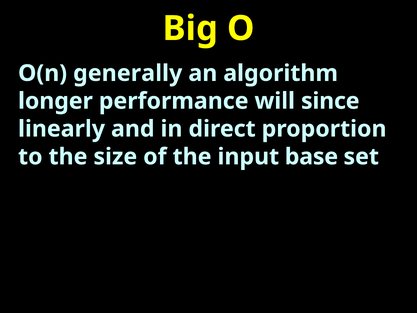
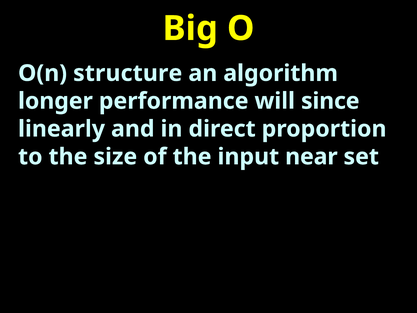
generally: generally -> structure
base: base -> near
